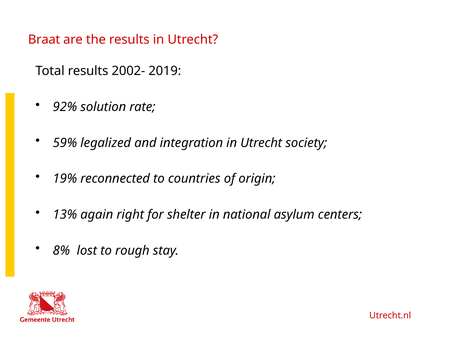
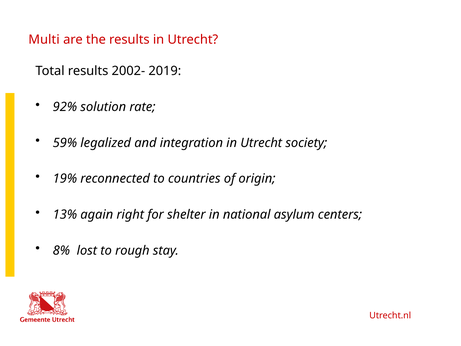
Braat: Braat -> Multi
